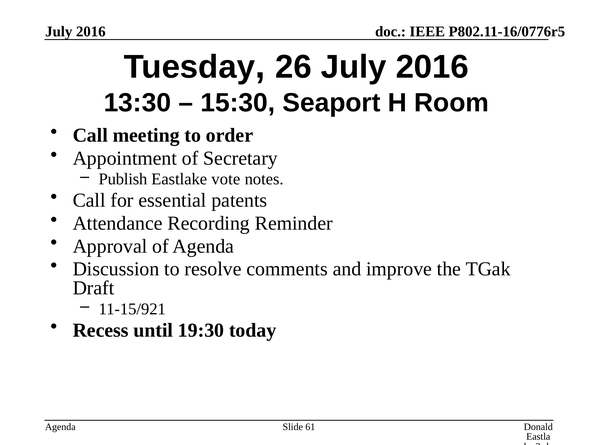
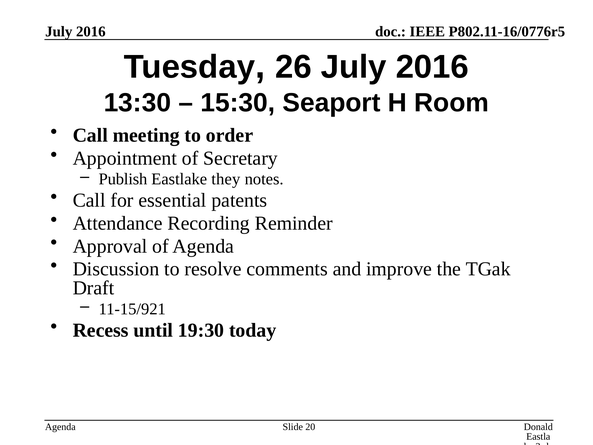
vote: vote -> they
61: 61 -> 20
